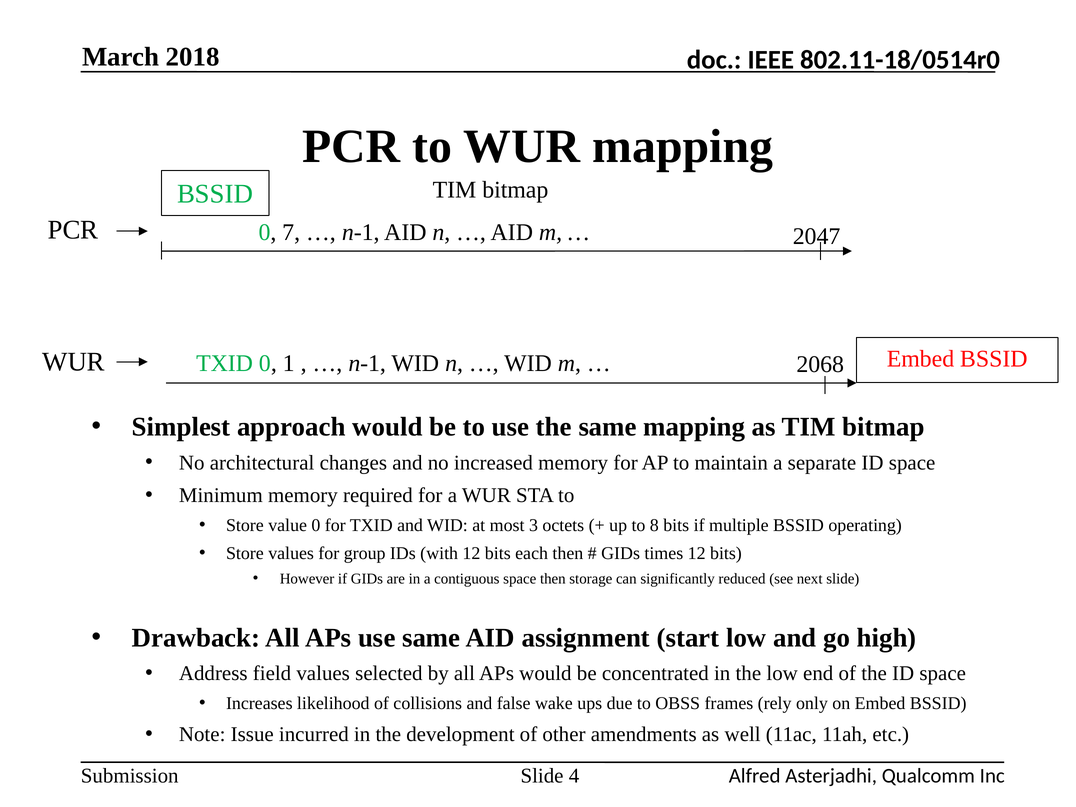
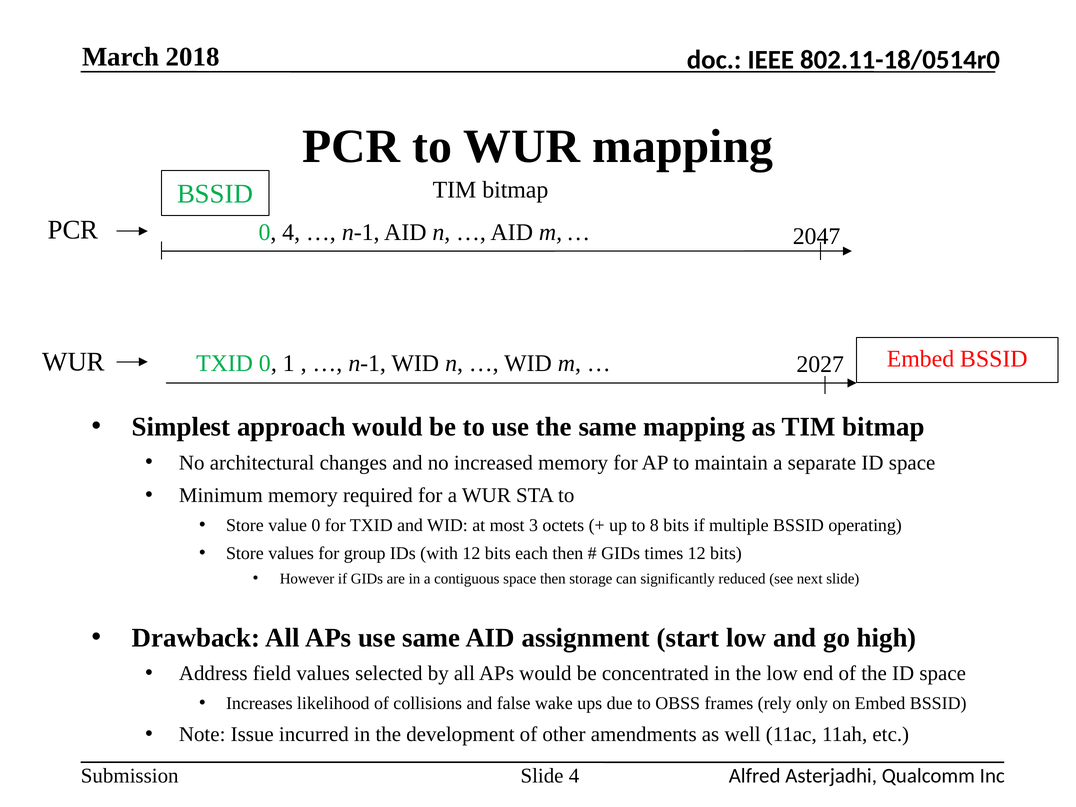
0 7: 7 -> 4
2068: 2068 -> 2027
